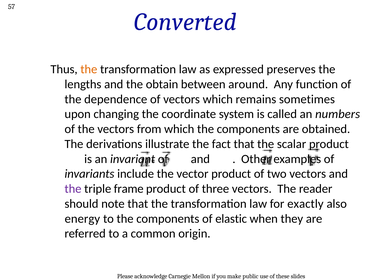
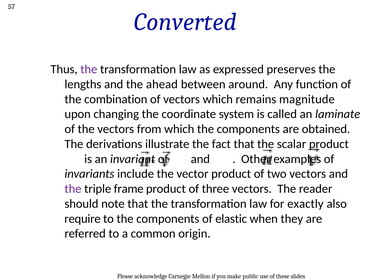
the at (89, 69) colour: orange -> purple
obtain: obtain -> ahead
dependence: dependence -> combination
sometimes: sometimes -> magnitude
numbers: numbers -> laminate
energy: energy -> require
